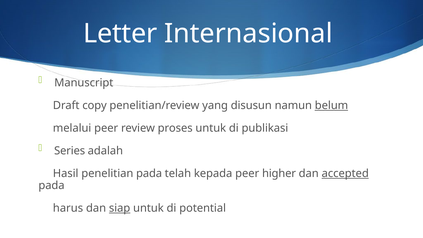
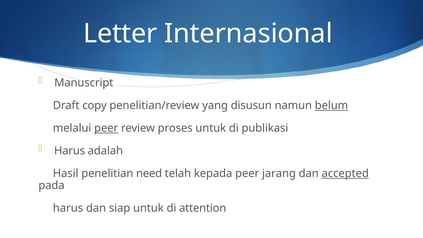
peer at (106, 128) underline: none -> present
Series at (70, 151): Series -> Harus
penelitian pada: pada -> need
higher: higher -> jarang
siap underline: present -> none
potential: potential -> attention
